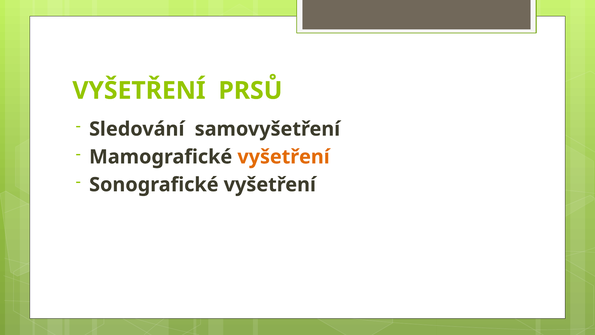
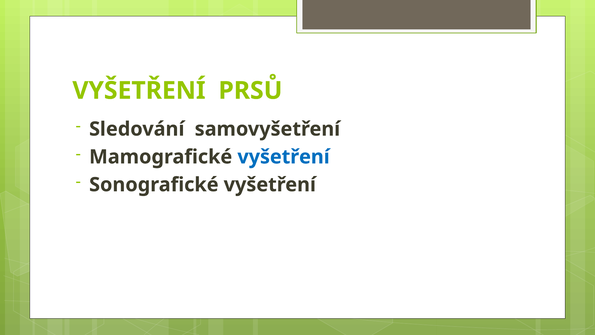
vyšetření at (284, 157) colour: orange -> blue
